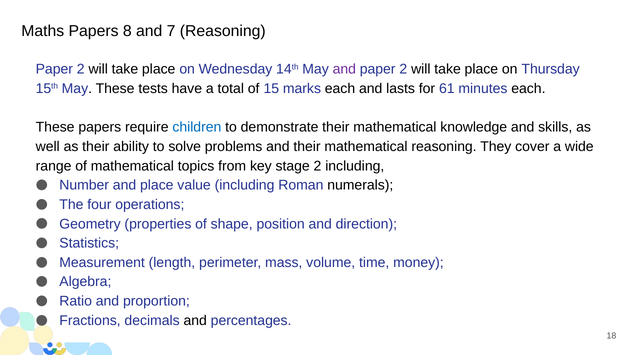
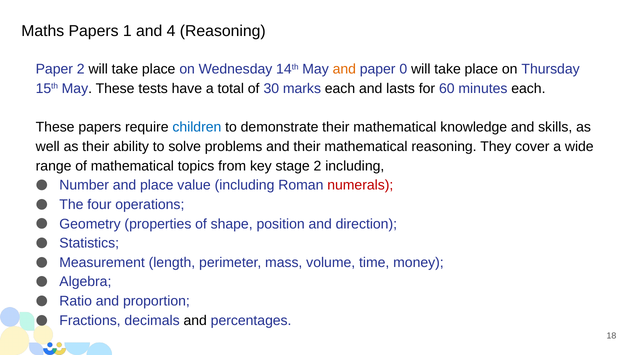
8: 8 -> 1
7: 7 -> 4
and at (344, 69) colour: purple -> orange
2 at (403, 69): 2 -> 0
15: 15 -> 30
61: 61 -> 60
numerals colour: black -> red
